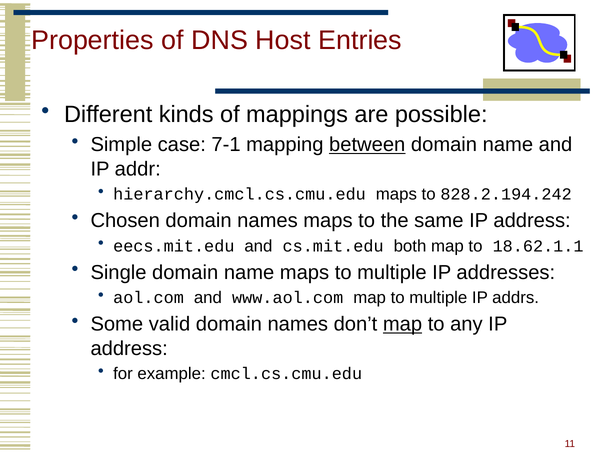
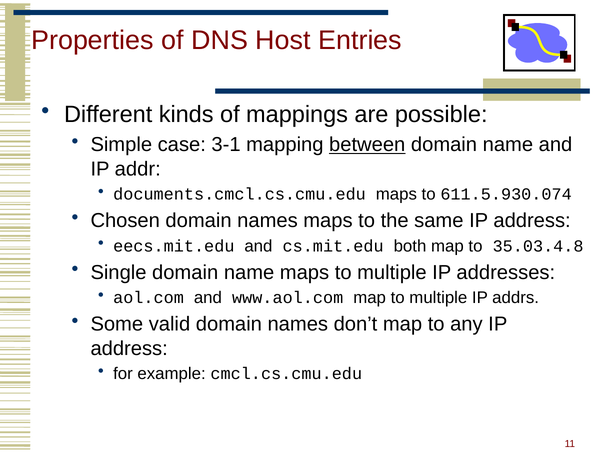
7-1: 7-1 -> 3-1
hierarchy.cmcl.cs.cmu.edu: hierarchy.cmcl.cs.cmu.edu -> documents.cmcl.cs.cmu.edu
828.2.194.242: 828.2.194.242 -> 611.5.930.074
18.62.1.1: 18.62.1.1 -> 35.03.4.8
map at (403, 324) underline: present -> none
